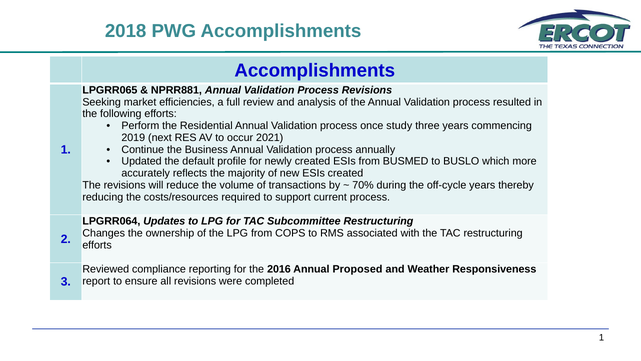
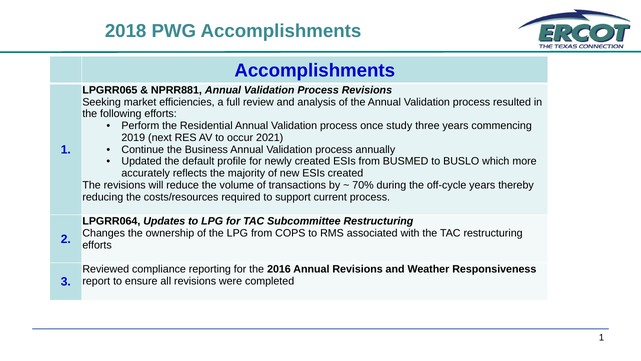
Annual Proposed: Proposed -> Revisions
